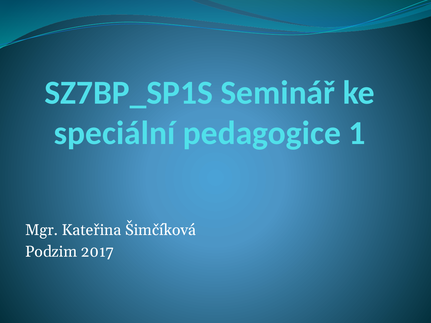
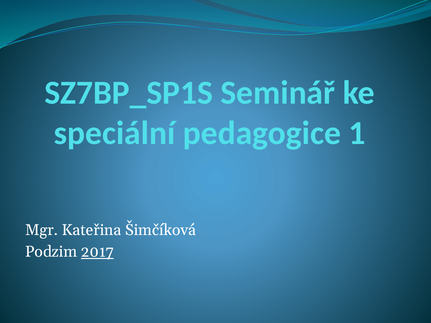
2017 underline: none -> present
